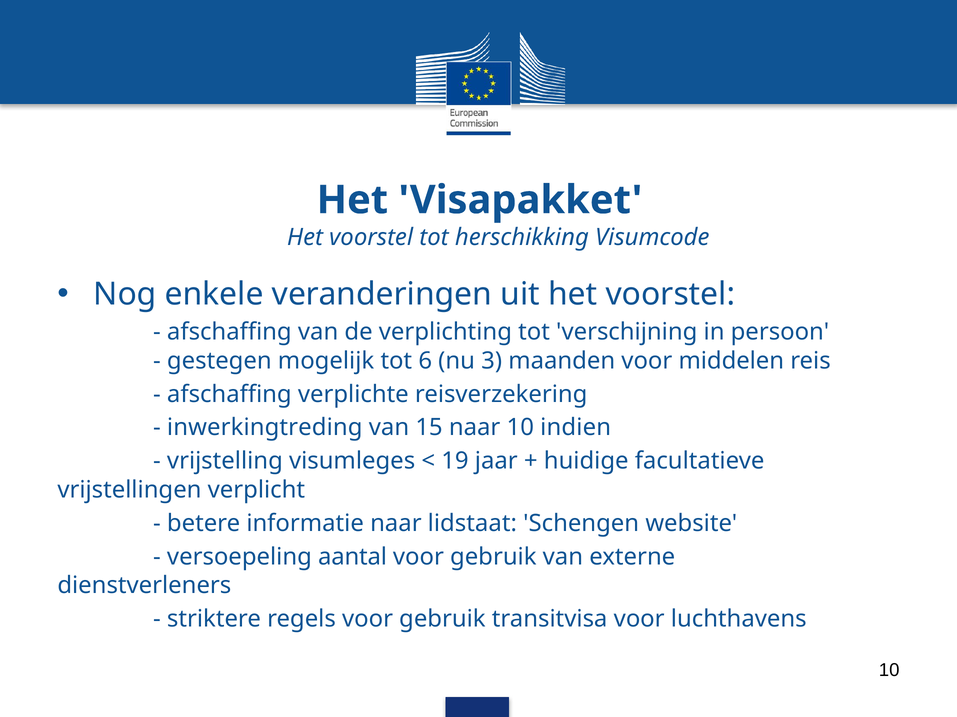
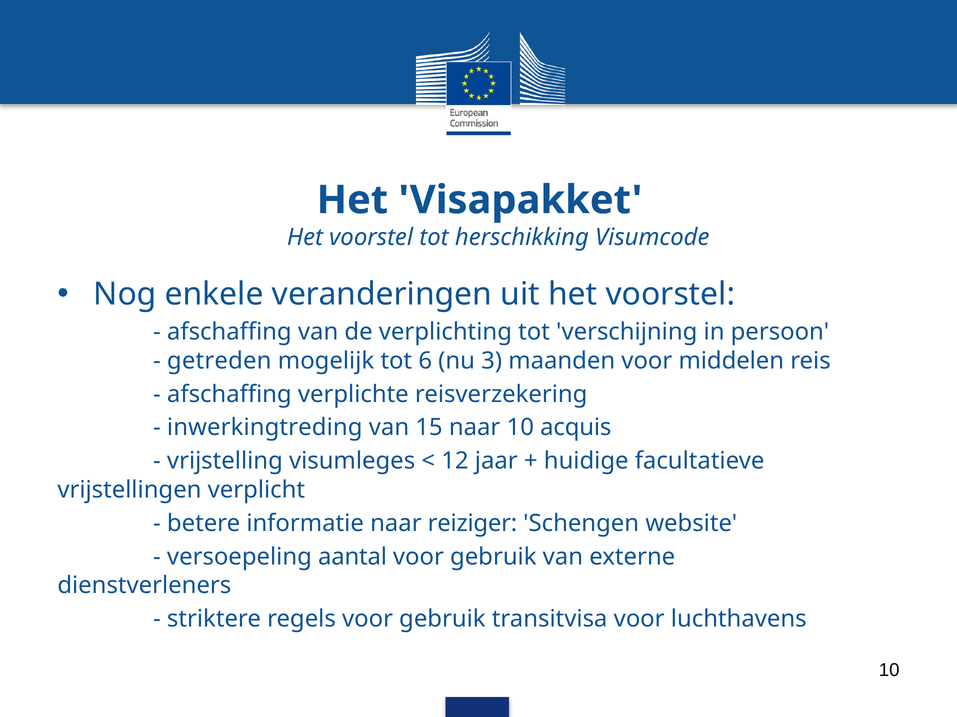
gestegen: gestegen -> getreden
indien: indien -> acquis
19: 19 -> 12
lidstaat: lidstaat -> reiziger
